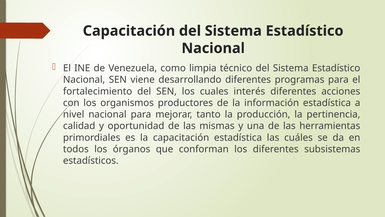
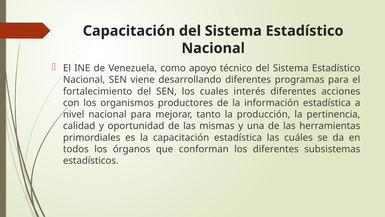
limpia: limpia -> apoyo
